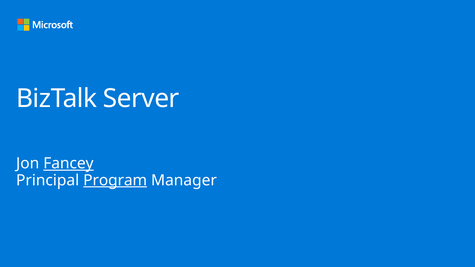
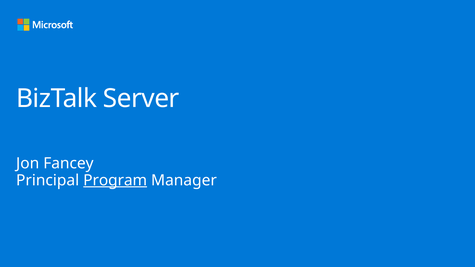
Fancey underline: present -> none
